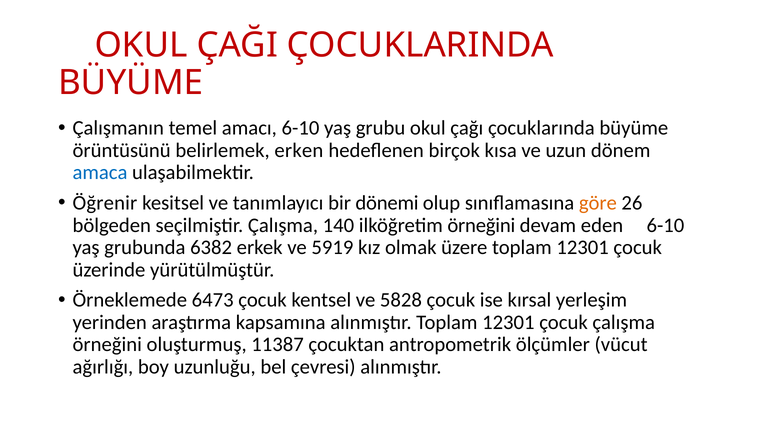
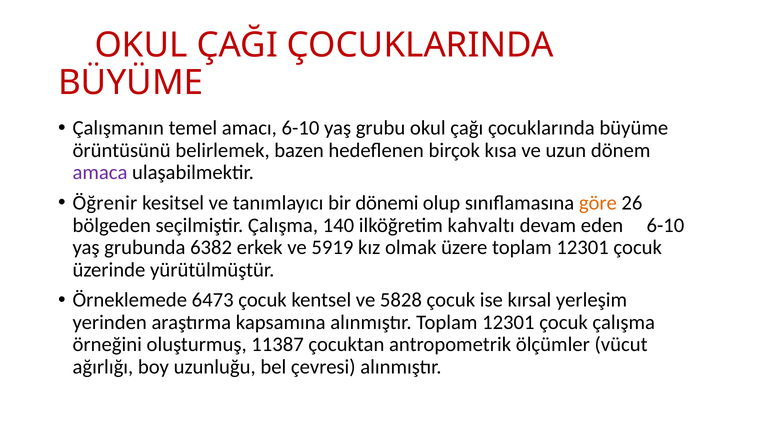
erken: erken -> bazen
amaca colour: blue -> purple
ilköğretim örneğini: örneğini -> kahvaltı
